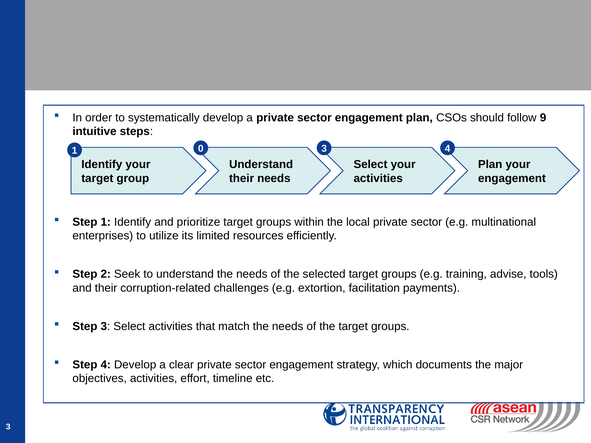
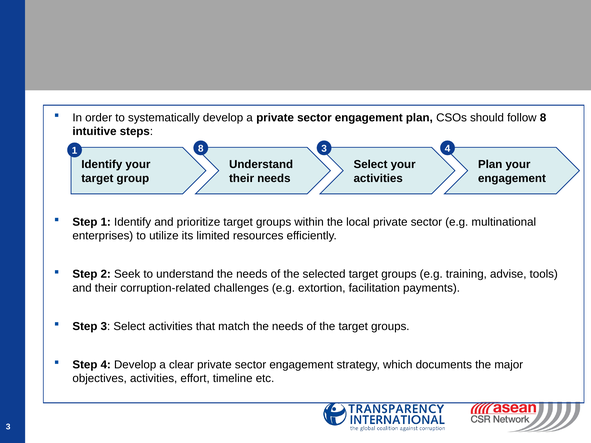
follow 9: 9 -> 8
1 0: 0 -> 8
